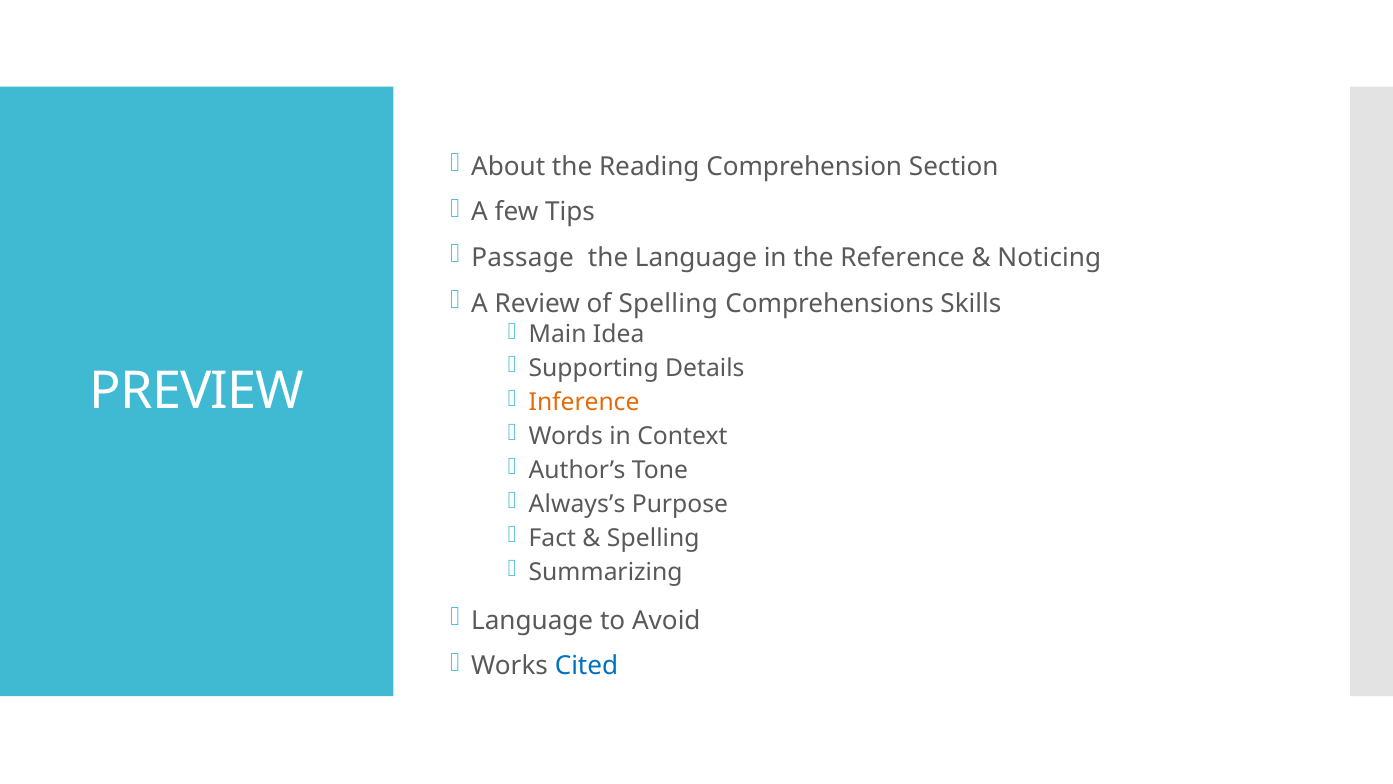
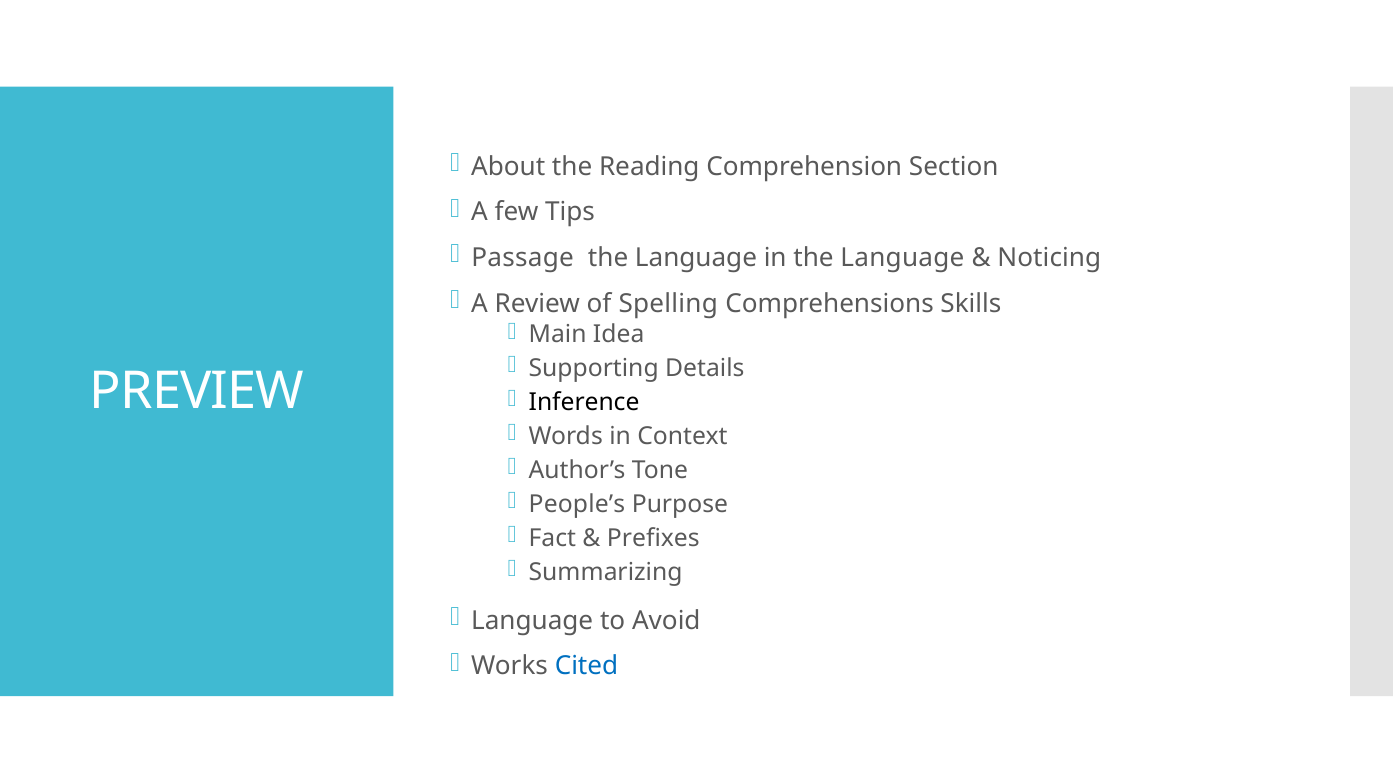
in the Reference: Reference -> Language
Inference colour: orange -> black
Always’s: Always’s -> People’s
Spelling at (653, 538): Spelling -> Prefixes
